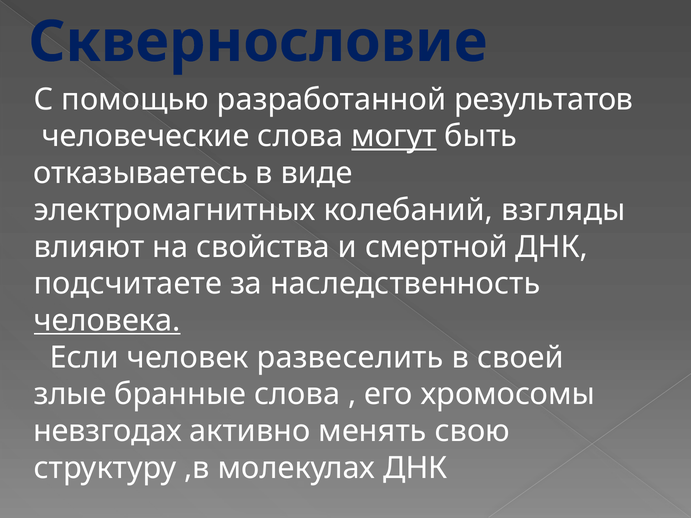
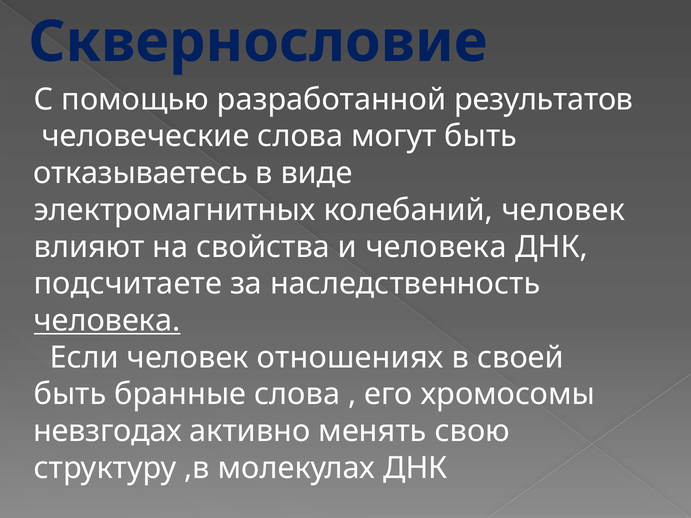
могут underline: present -> none
колебаний взгляды: взгляды -> человек
и смертной: смертной -> человека
развеселить: развеселить -> отношениях
злые at (70, 394): злые -> быть
